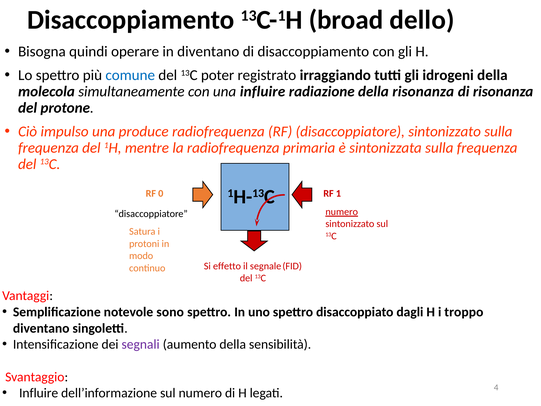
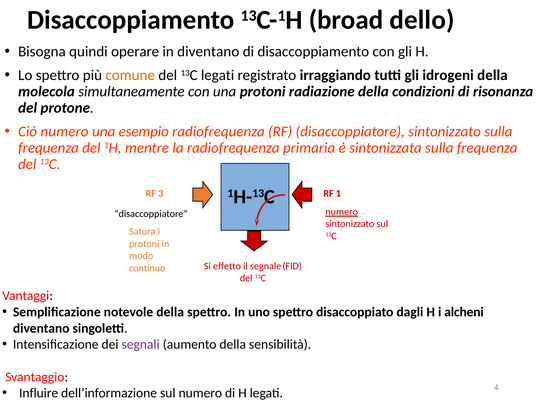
comune colour: blue -> orange
13C poter: poter -> legati
una influire: influire -> protoni
della risonanza: risonanza -> condizioni
Ciò impulso: impulso -> numero
produce: produce -> esempio
0: 0 -> 3
notevole sono: sono -> della
troppo: troppo -> alcheni
